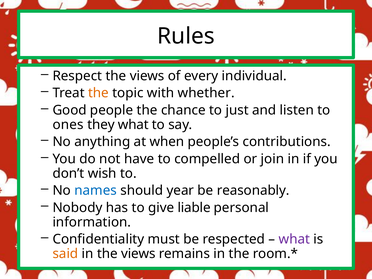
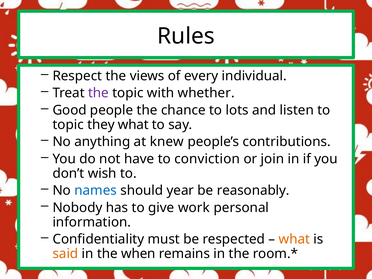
the at (98, 93) colour: orange -> purple
just: just -> lots
ones at (68, 125): ones -> topic
when: when -> knew
compelled: compelled -> conviction
liable: liable -> work
what at (294, 239) colour: purple -> orange
in the views: views -> when
